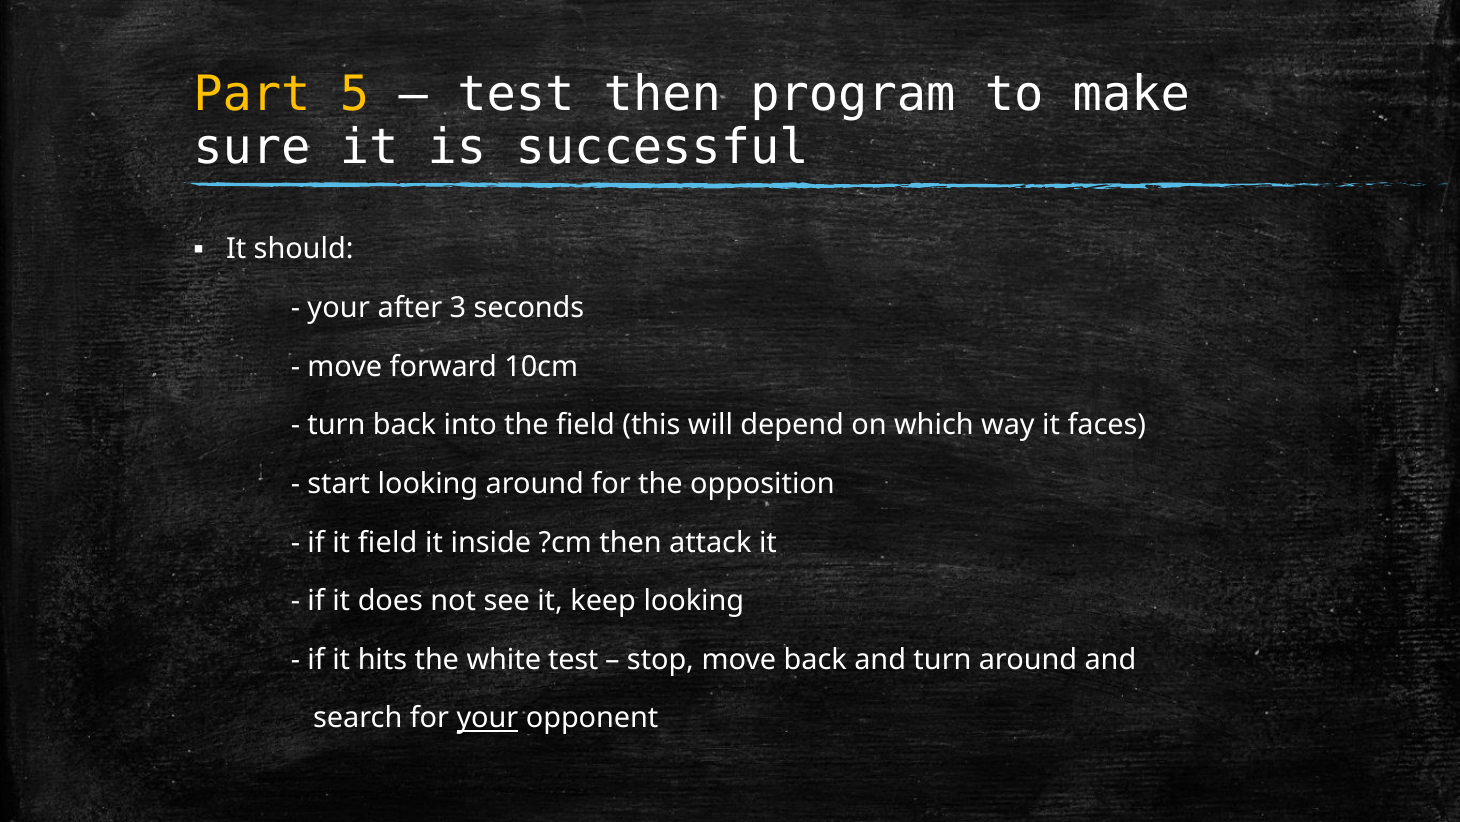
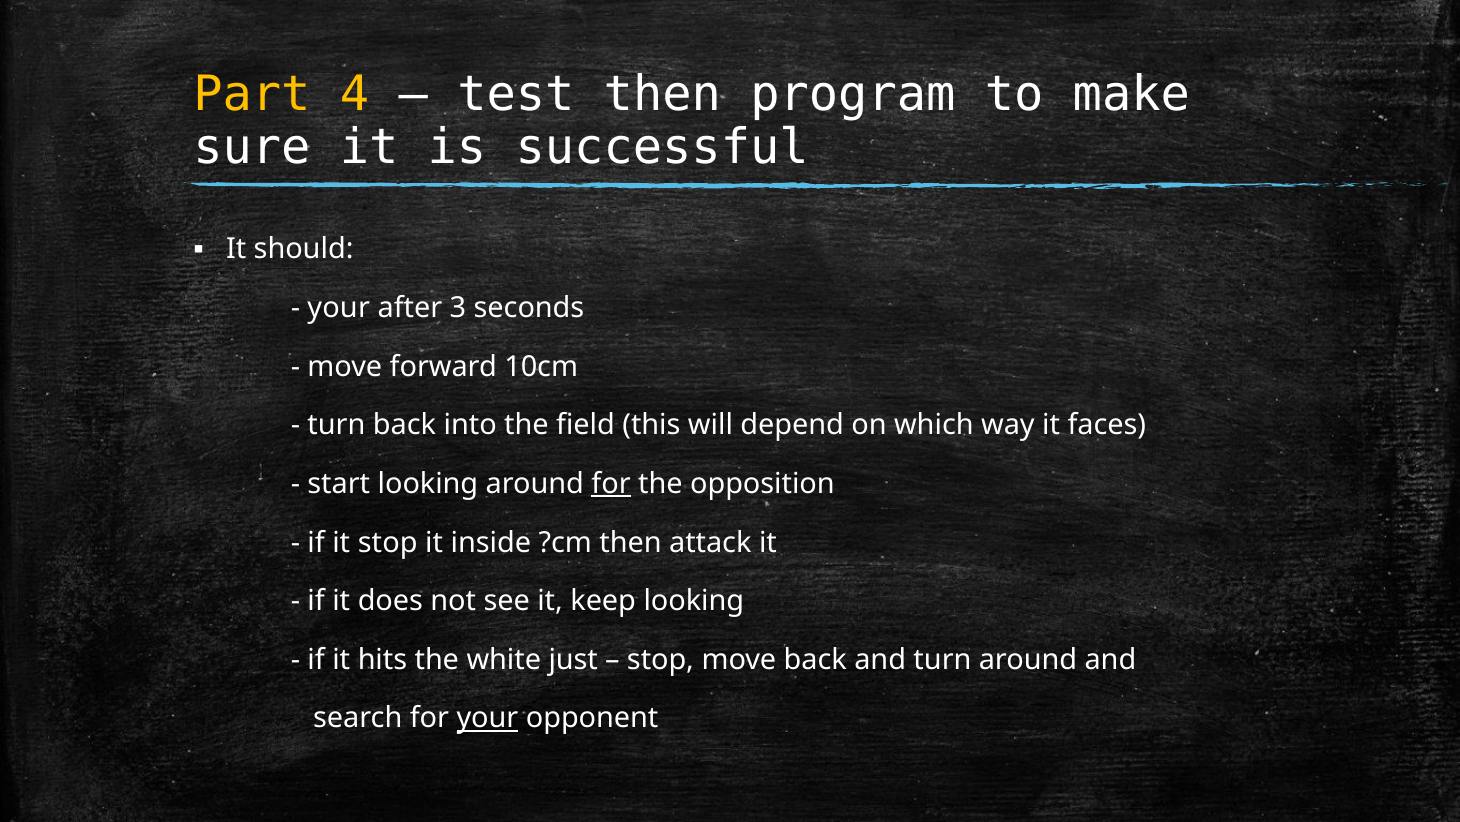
5: 5 -> 4
for at (611, 484) underline: none -> present
it field: field -> stop
white test: test -> just
